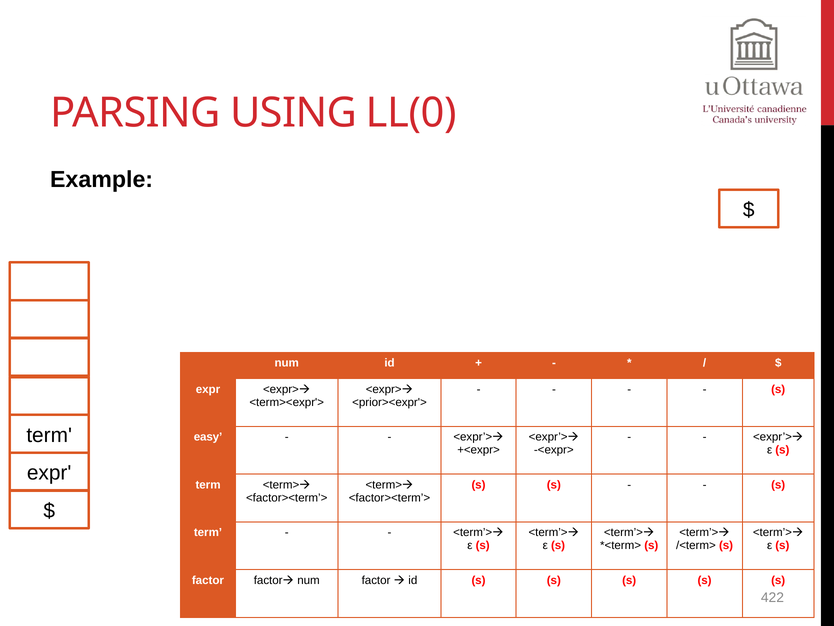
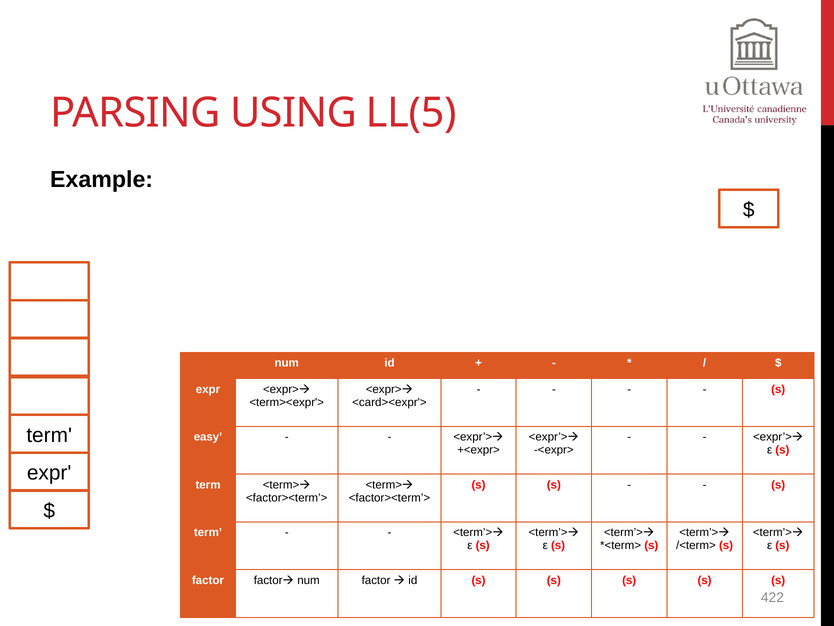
LL(0: LL(0 -> LL(5
<prior><expr'>: <prior><expr'> -> <card><expr'>
